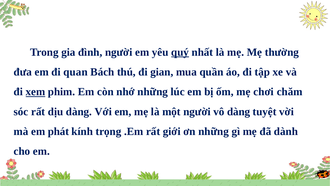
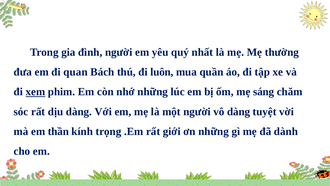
quý underline: present -> none
gian: gian -> luôn
chơi: chơi -> sáng
phát: phát -> thần
